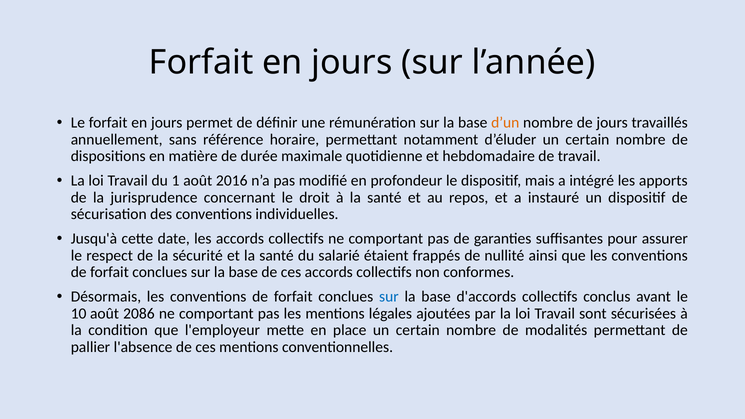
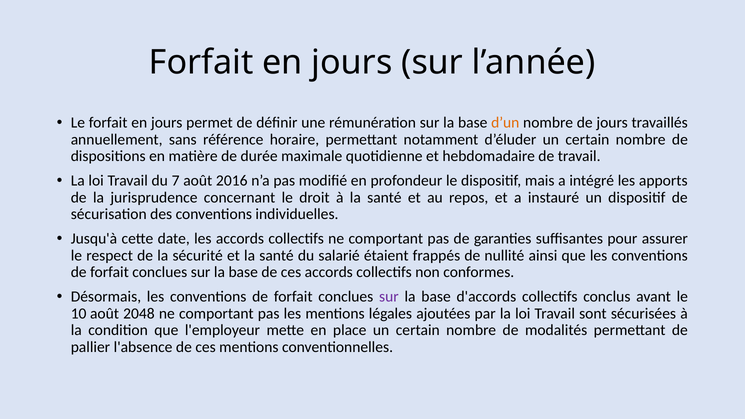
1: 1 -> 7
sur at (389, 297) colour: blue -> purple
2086: 2086 -> 2048
